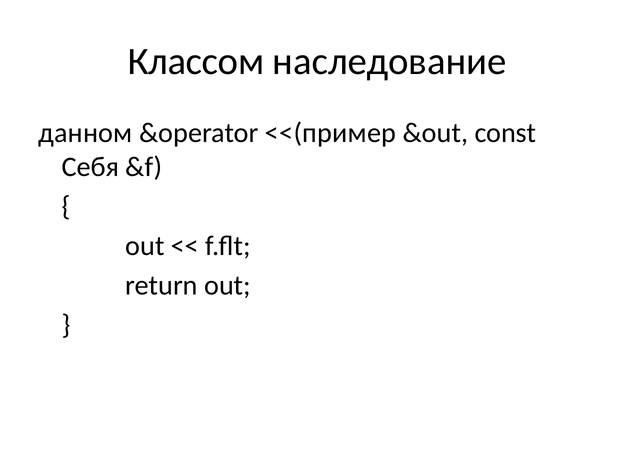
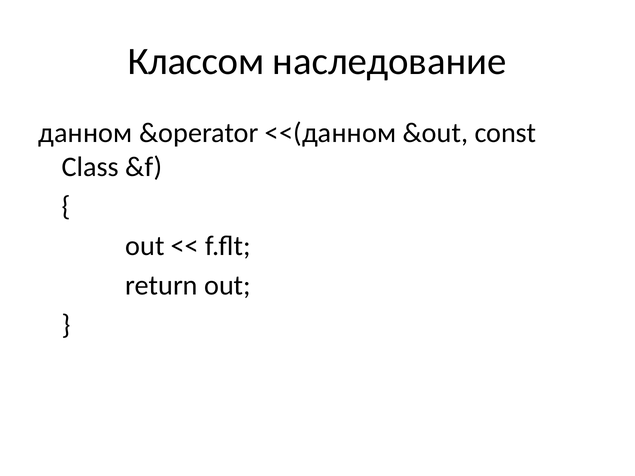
<<(пример: <<(пример -> <<(данном
Себя: Себя -> Class
